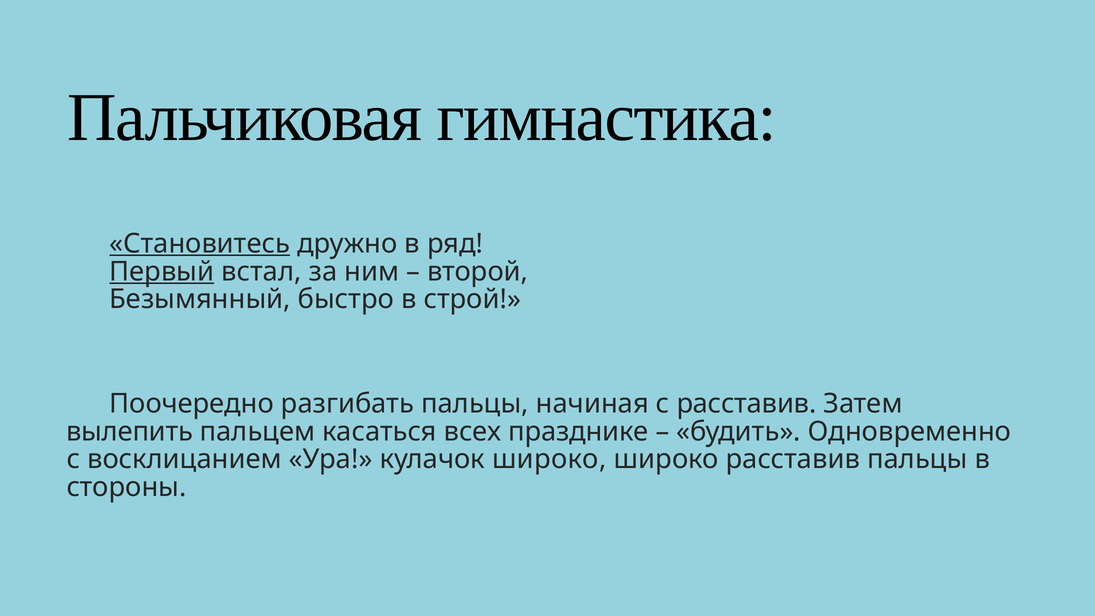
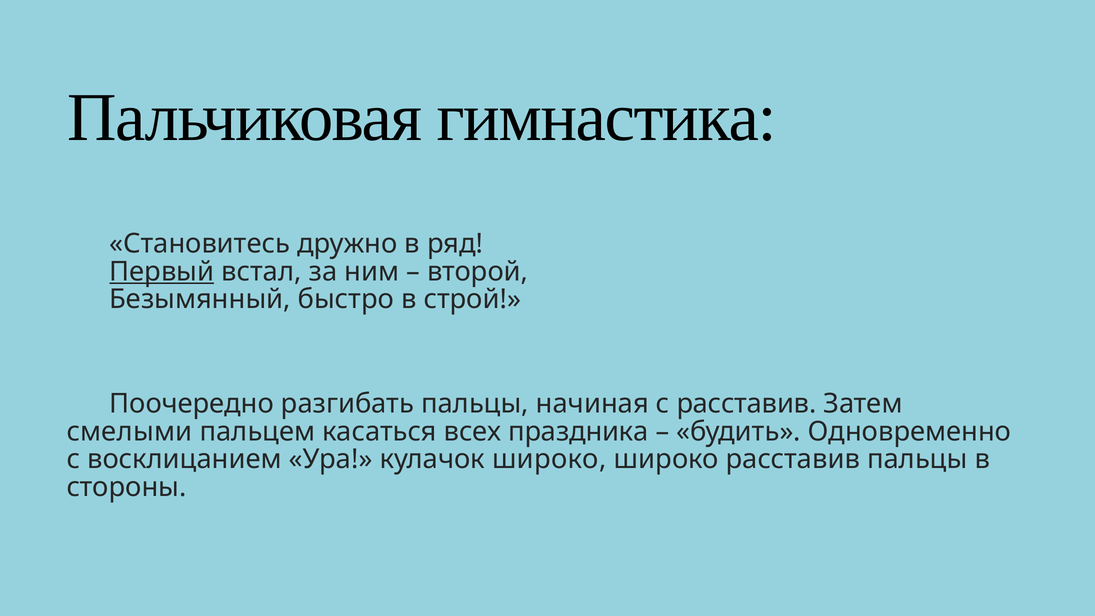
Становитесь underline: present -> none
вылепить: вылепить -> смелыми
празднике: празднике -> праздника
